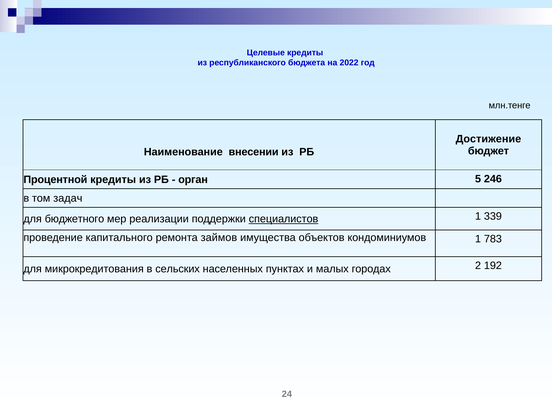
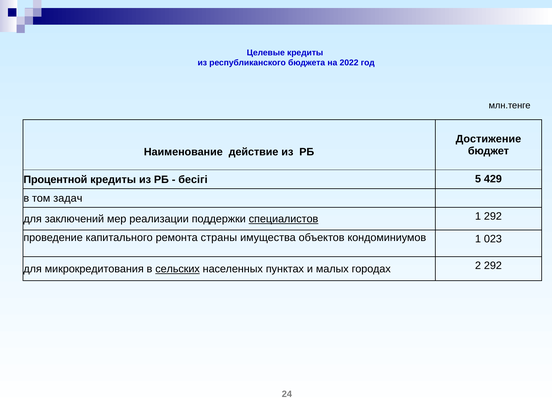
внесении: внесении -> действие
орган: орган -> бесігі
246: 246 -> 429
бюджетного: бюджетного -> заключений
1 339: 339 -> 292
займов: займов -> страны
783: 783 -> 023
сельских underline: none -> present
2 192: 192 -> 292
